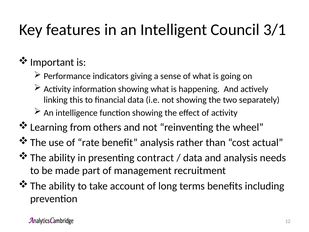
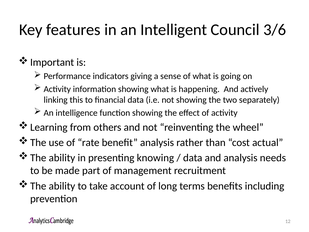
3/1: 3/1 -> 3/6
contract: contract -> knowing
